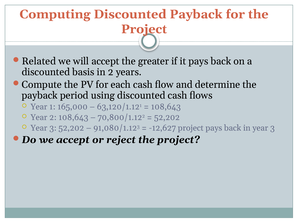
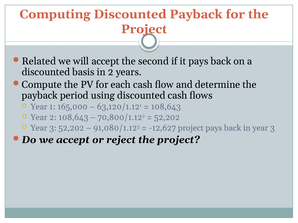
greater: greater -> second
